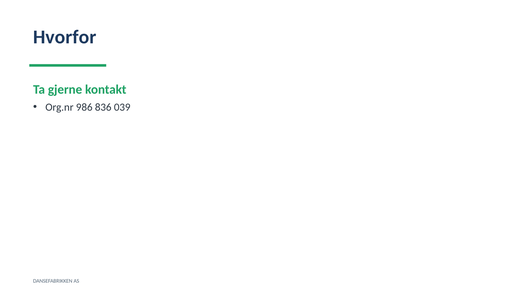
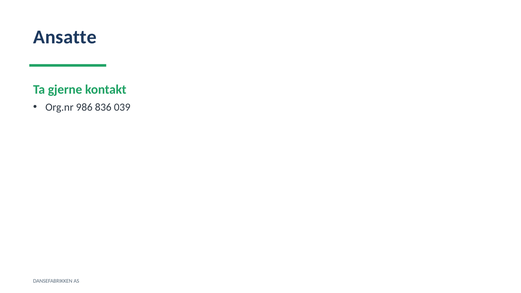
Hvorfor: Hvorfor -> Ansatte
